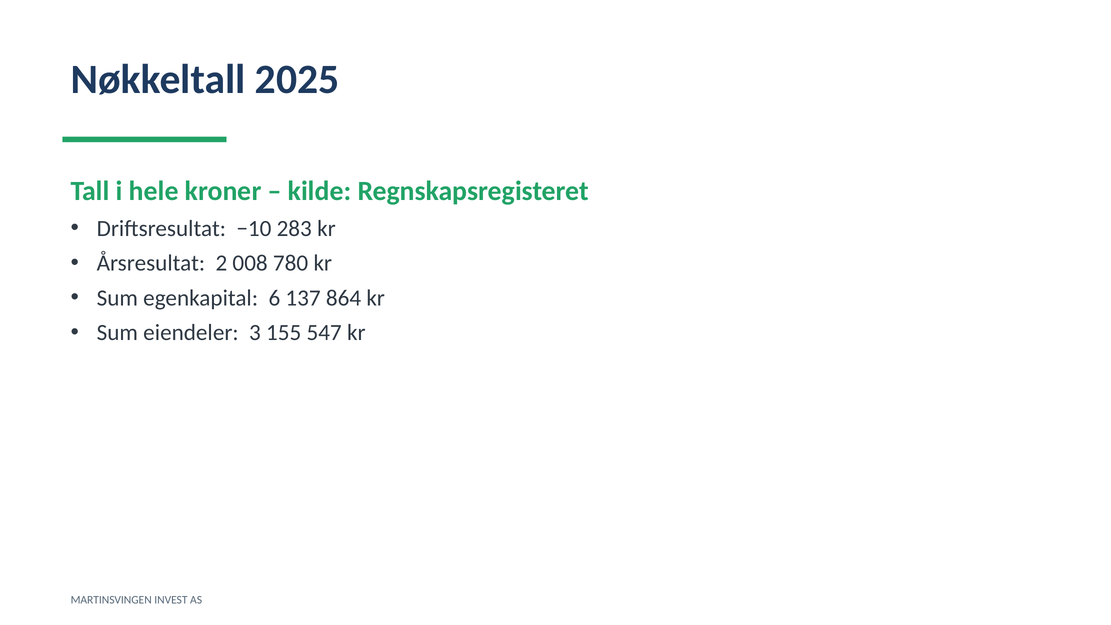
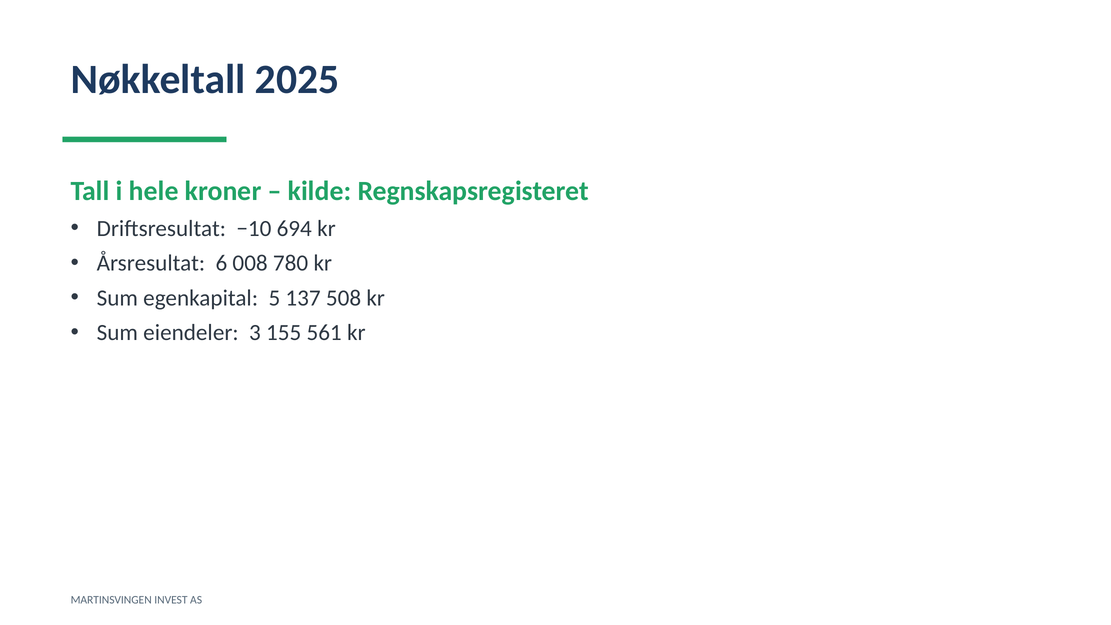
283: 283 -> 694
2: 2 -> 6
6: 6 -> 5
864: 864 -> 508
547: 547 -> 561
